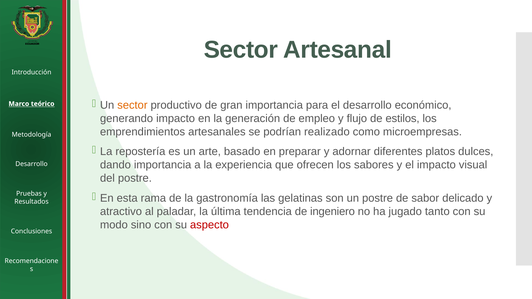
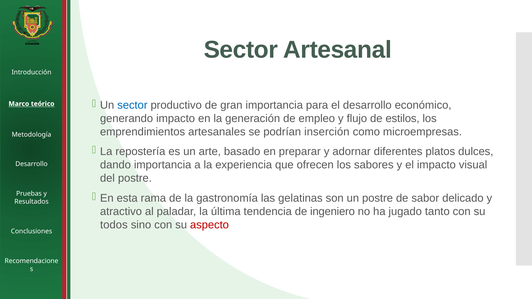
sector at (132, 105) colour: orange -> blue
realizado: realizado -> inserción
modo: modo -> todos
